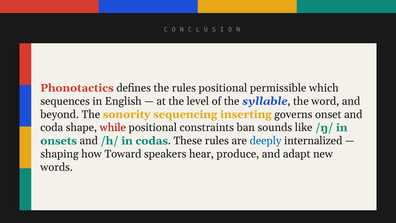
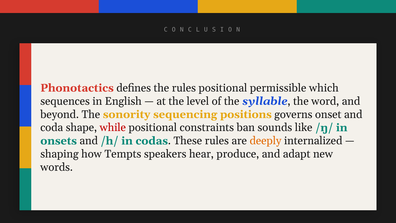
inserting: inserting -> positions
deeply colour: blue -> orange
Toward: Toward -> Tempts
